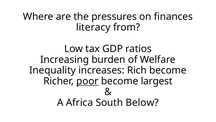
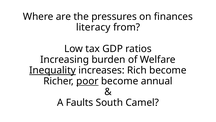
Inequality underline: none -> present
largest: largest -> annual
Africa: Africa -> Faults
Below: Below -> Camel
